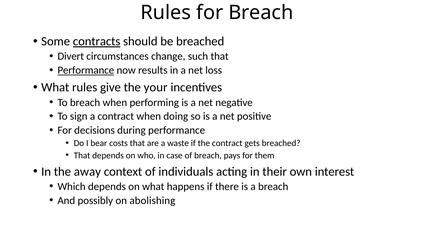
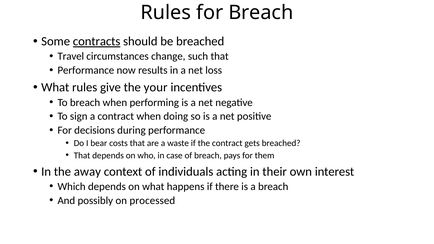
Divert: Divert -> Travel
Performance at (86, 70) underline: present -> none
abolishing: abolishing -> processed
